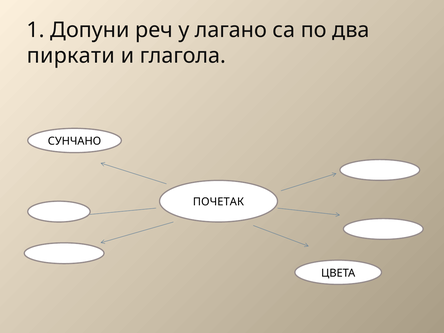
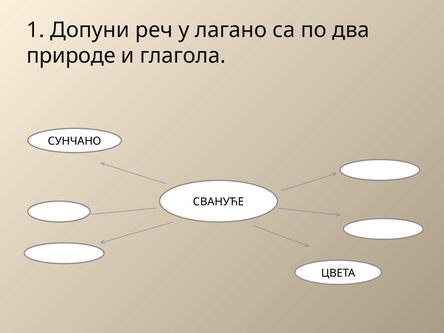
пиркати: пиркати -> природе
ПОЧЕТАК: ПОЧЕТАК -> СВАНУЋЕ
